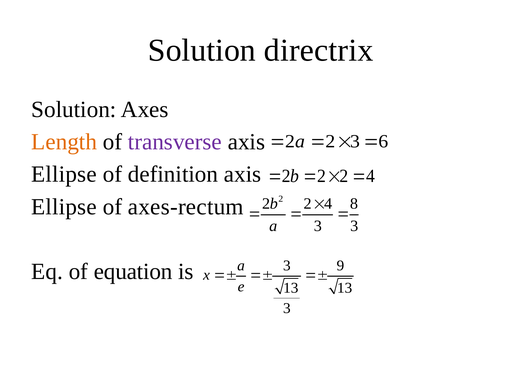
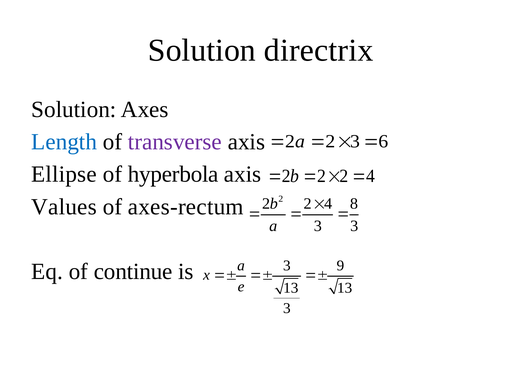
Length colour: orange -> blue
definition: definition -> hyperbola
Ellipse at (64, 207): Ellipse -> Values
equation: equation -> continue
